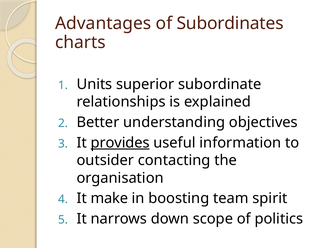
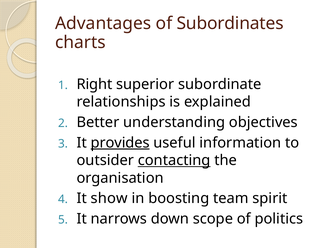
Units: Units -> Right
contacting underline: none -> present
make: make -> show
